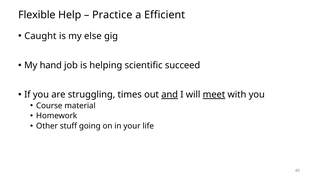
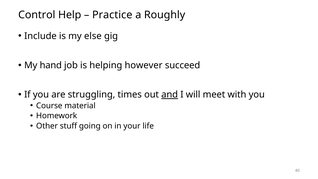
Flexible: Flexible -> Control
Efficient: Efficient -> Roughly
Caught: Caught -> Include
scientific: scientific -> however
meet underline: present -> none
